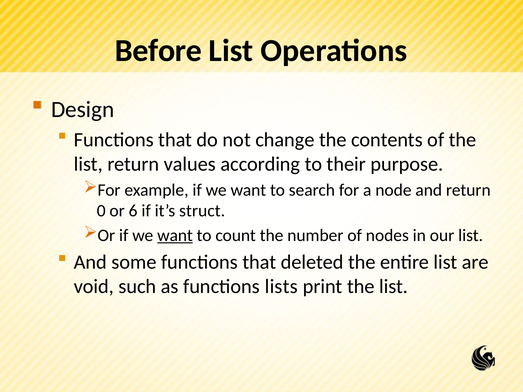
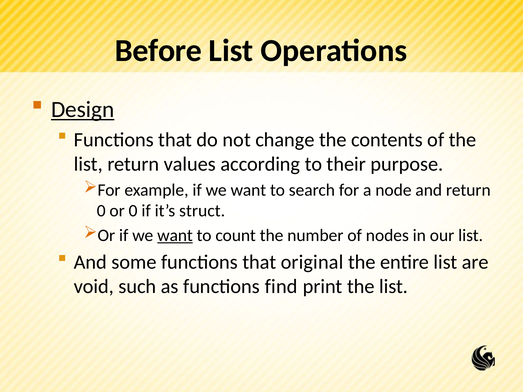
Design underline: none -> present
or 6: 6 -> 0
deleted: deleted -> original
lists: lists -> find
